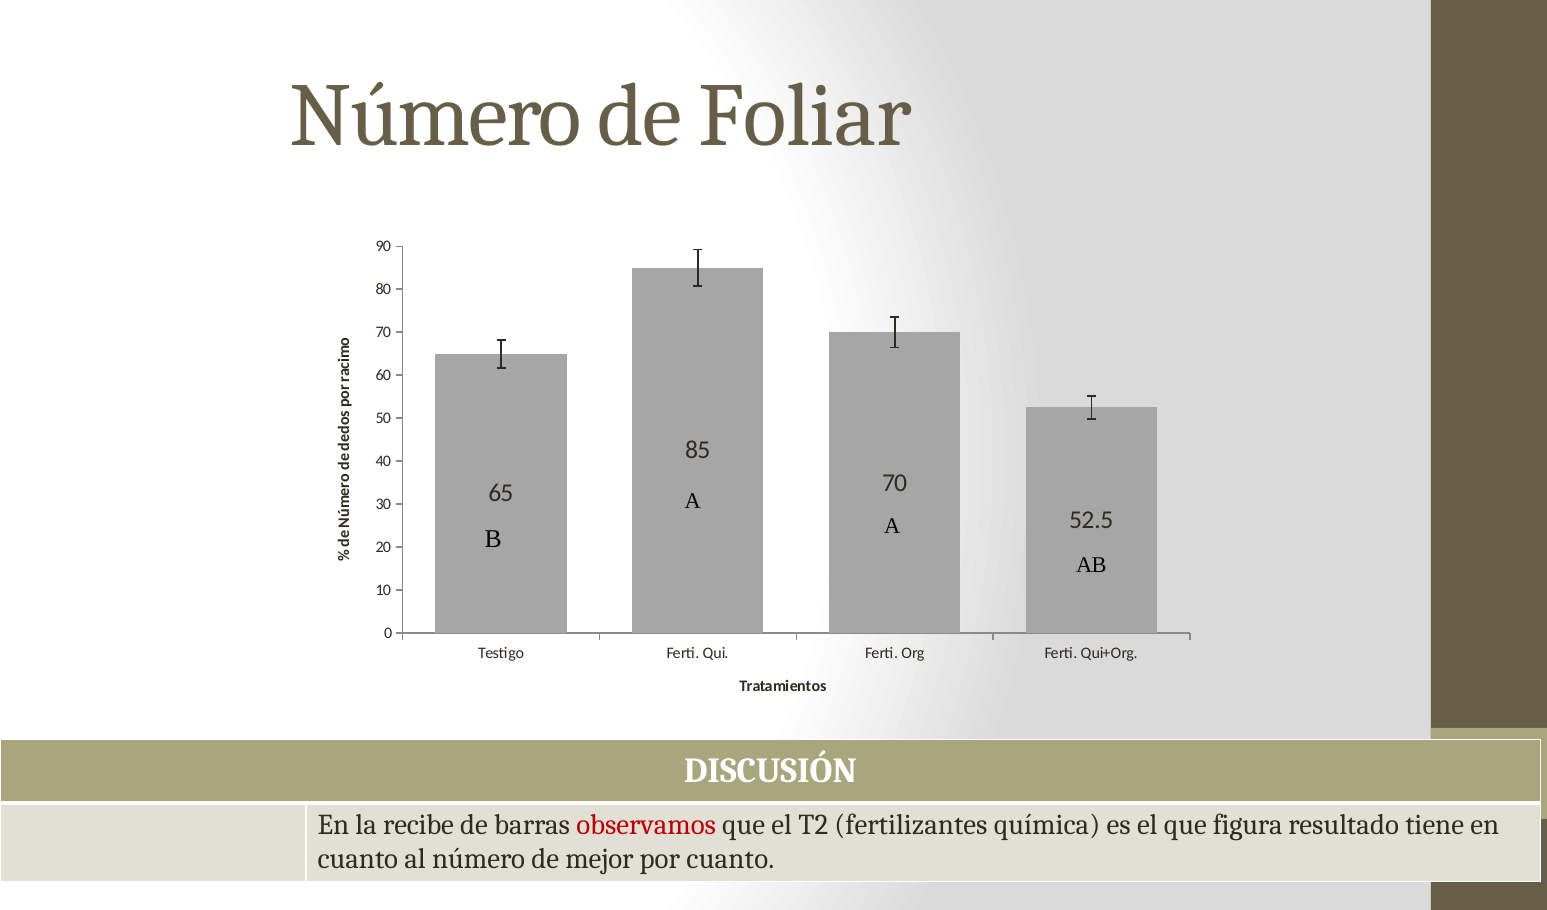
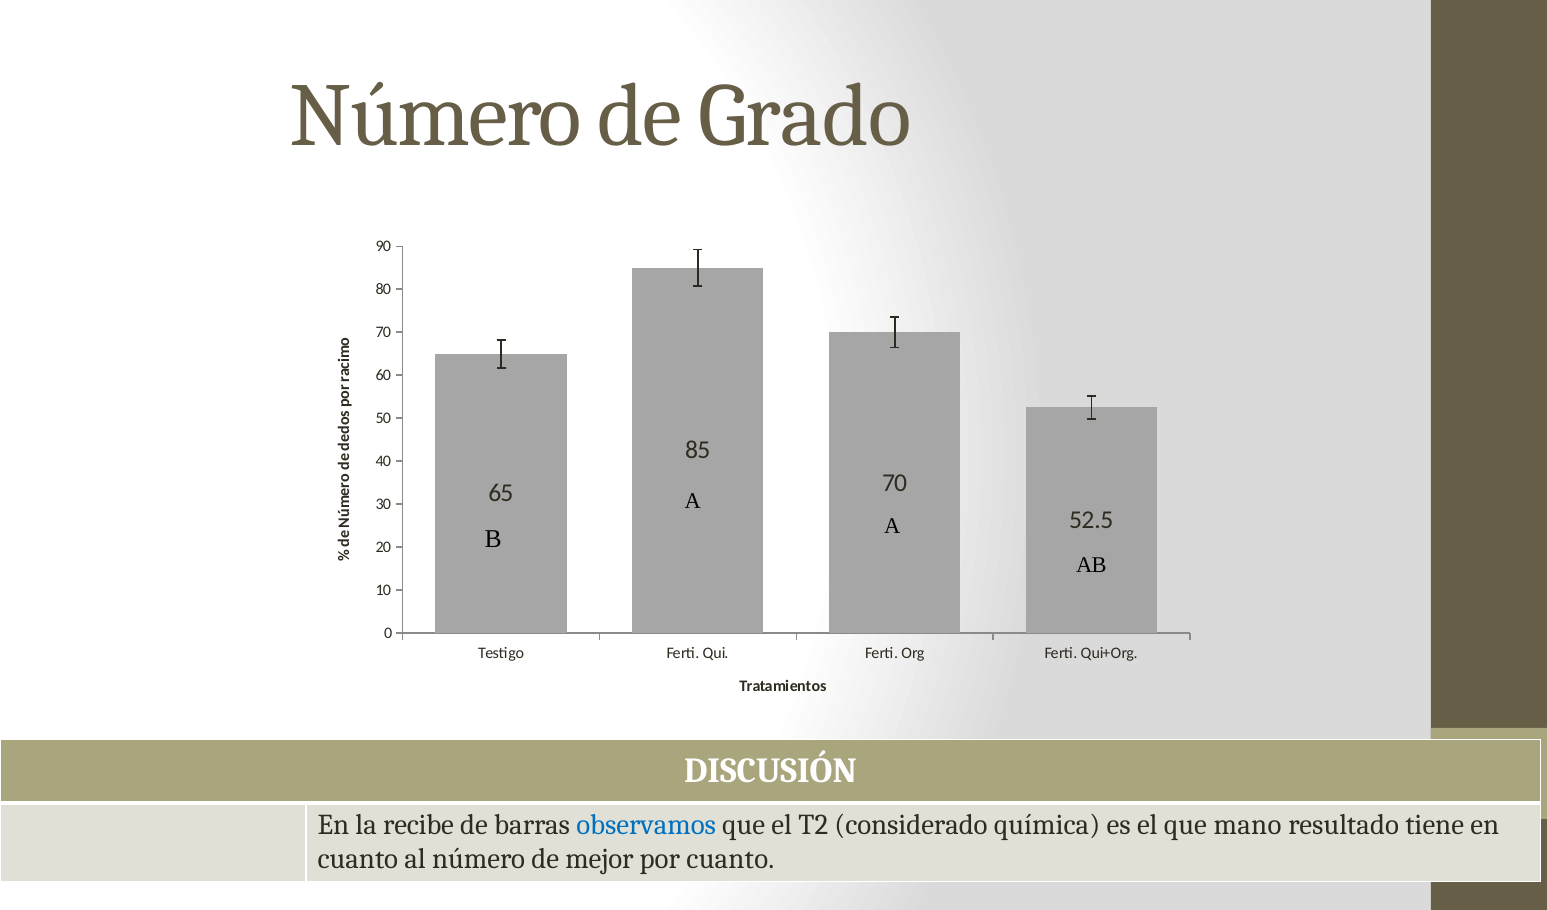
Foliar: Foliar -> Grado
observamos colour: red -> blue
fertilizantes: fertilizantes -> considerado
figura: figura -> mano
